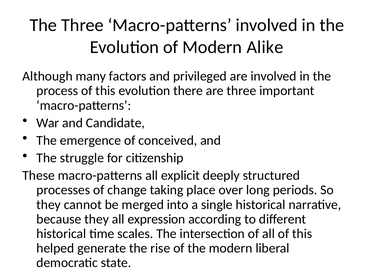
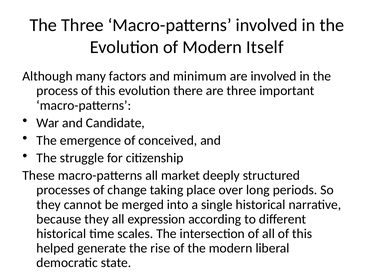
Alike: Alike -> Itself
privileged: privileged -> minimum
explicit: explicit -> market
